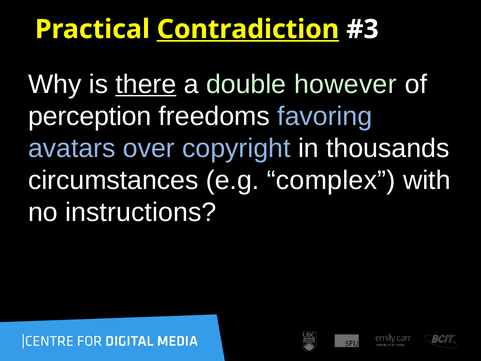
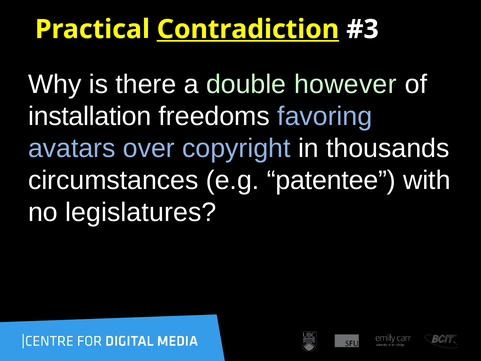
there underline: present -> none
perception: perception -> installation
complex: complex -> patentee
instructions: instructions -> legislatures
